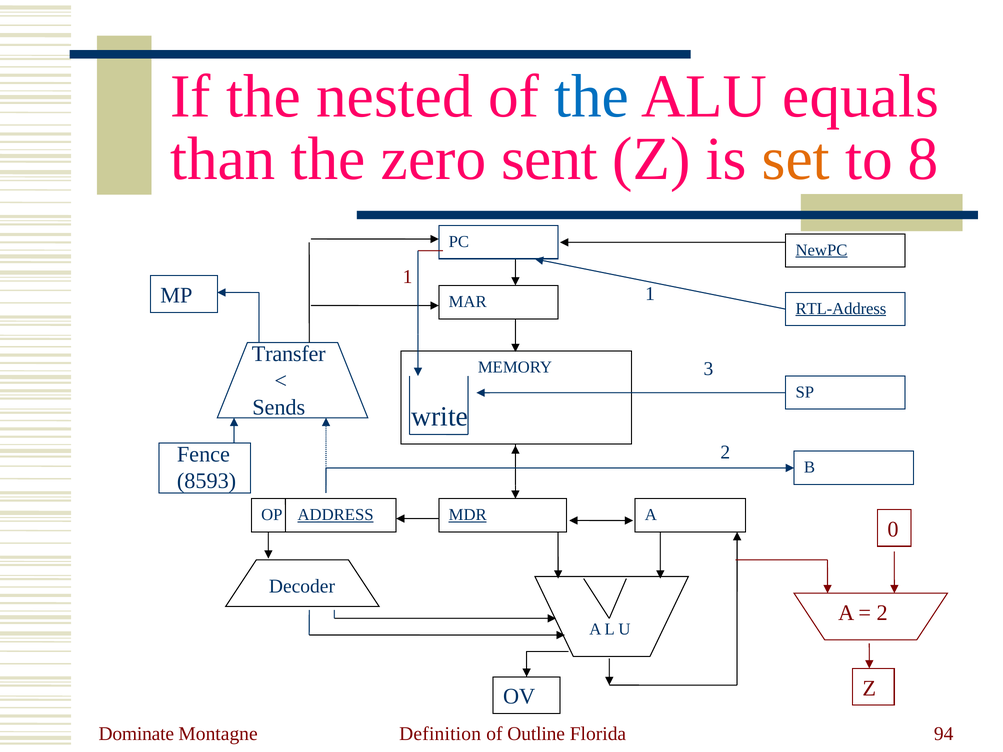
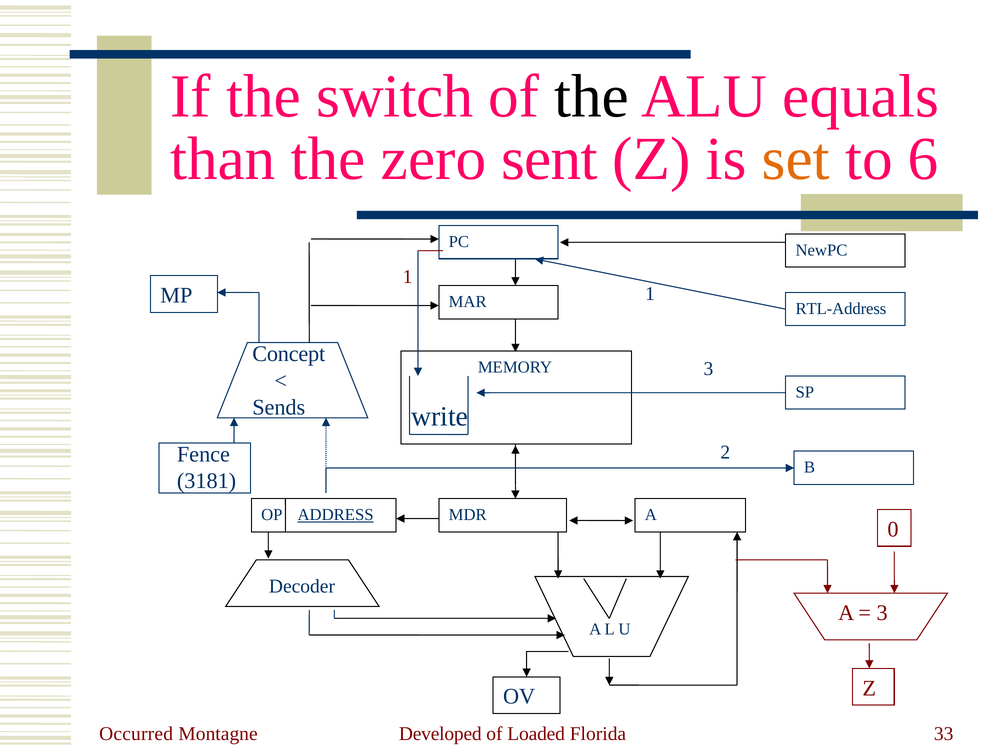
nested: nested -> switch
the at (592, 97) colour: blue -> black
8: 8 -> 6
NewPC underline: present -> none
RTL-Address underline: present -> none
Transfer: Transfer -> Concept
8593: 8593 -> 3181
MDR underline: present -> none
2 at (882, 613): 2 -> 3
Dominate: Dominate -> Occurred
Definition: Definition -> Developed
Outline: Outline -> Loaded
94: 94 -> 33
